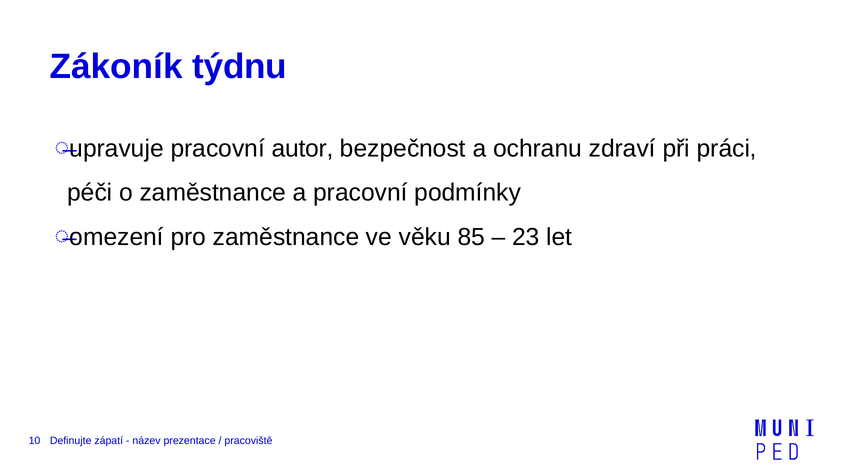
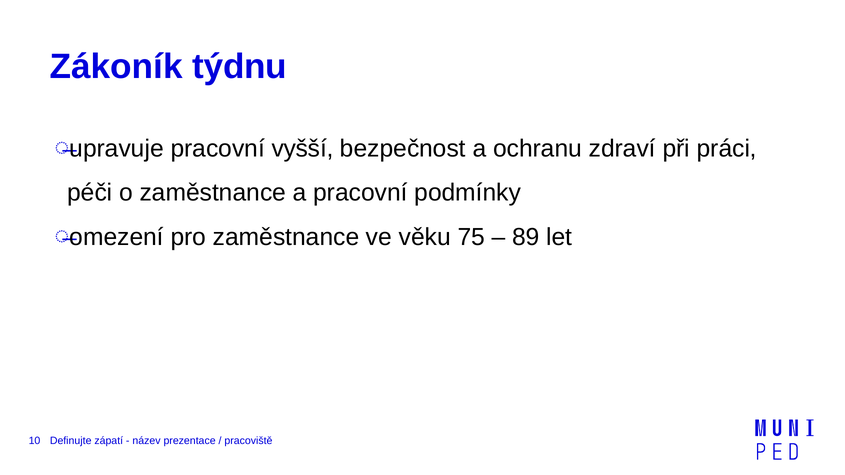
autor: autor -> vyšší
85: 85 -> 75
23: 23 -> 89
